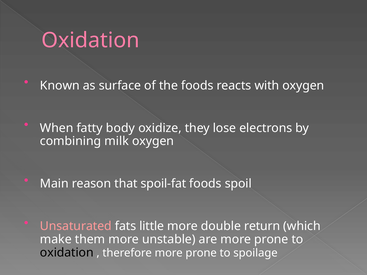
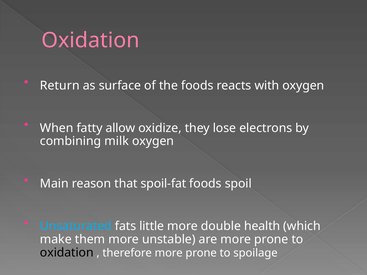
Known: Known -> Return
body: body -> allow
Unsaturated colour: pink -> light blue
return: return -> health
